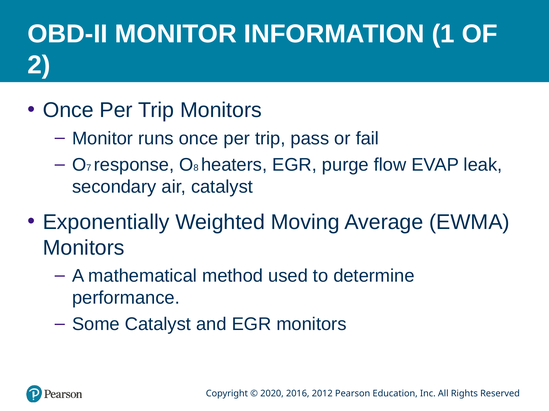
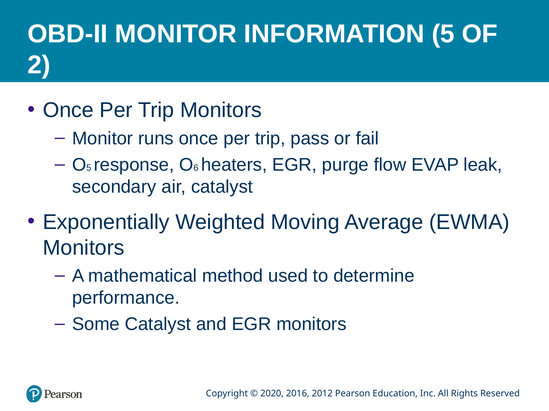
INFORMATION 1: 1 -> 5
7 at (89, 168): 7 -> 5
8: 8 -> 6
